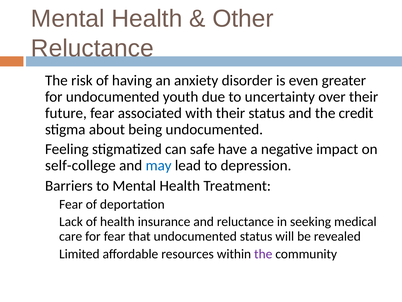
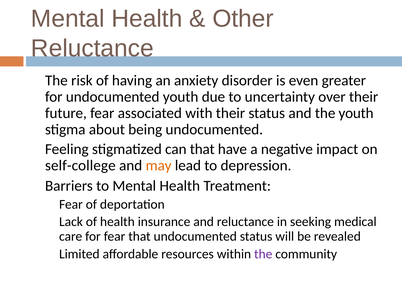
the credit: credit -> youth
can safe: safe -> that
may colour: blue -> orange
